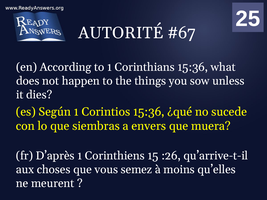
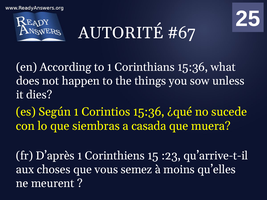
envers: envers -> casada
:26: :26 -> :23
